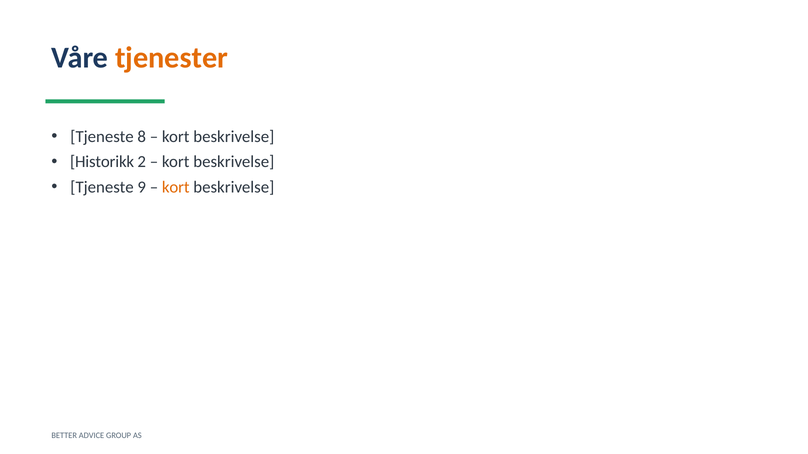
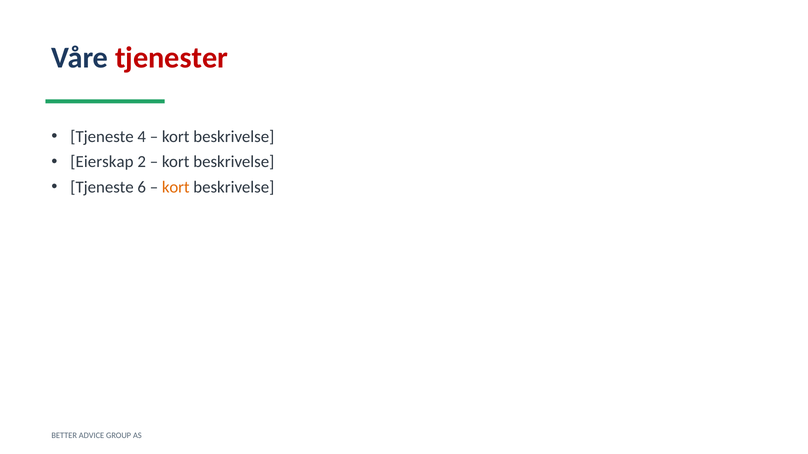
tjenester colour: orange -> red
8: 8 -> 4
Historikk: Historikk -> Eierskap
9: 9 -> 6
